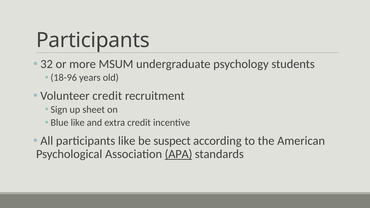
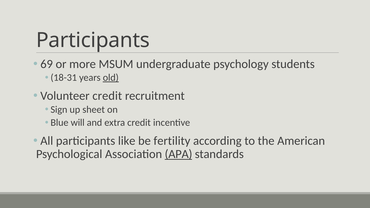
32: 32 -> 69
18-96: 18-96 -> 18-31
old underline: none -> present
Blue like: like -> will
suspect: suspect -> fertility
